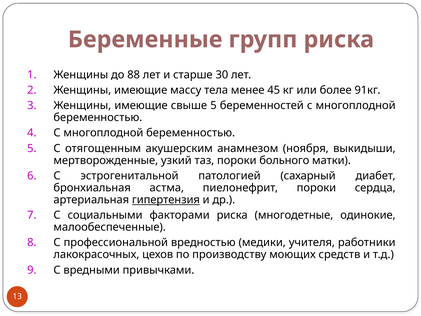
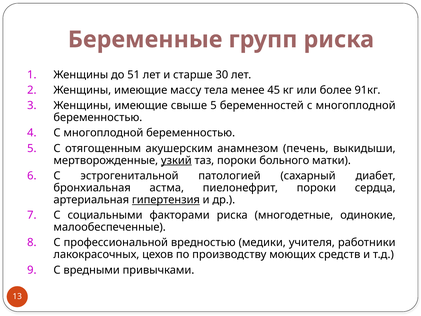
88: 88 -> 51
ноября: ноября -> печень
узкий underline: none -> present
